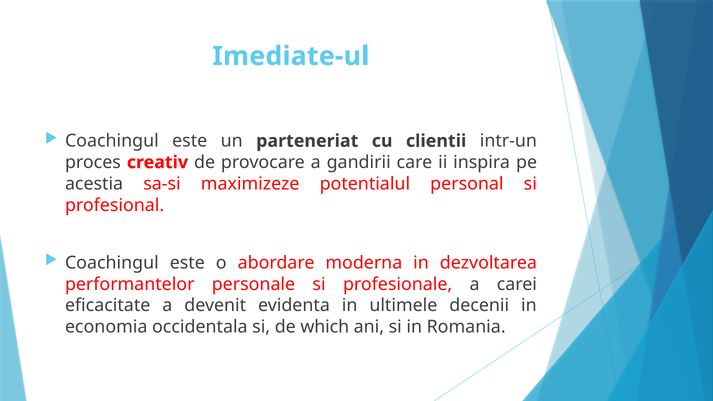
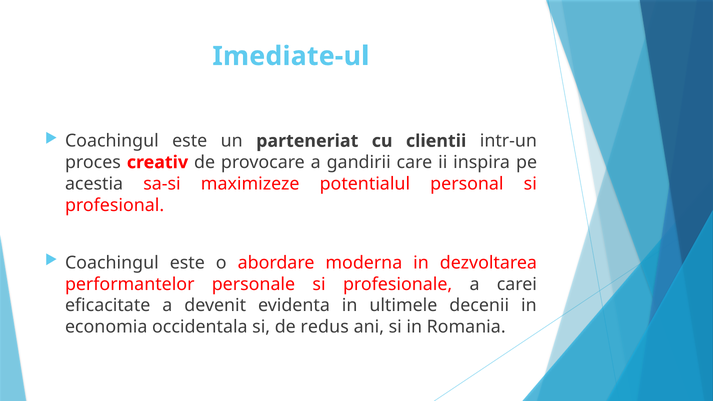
which: which -> redus
